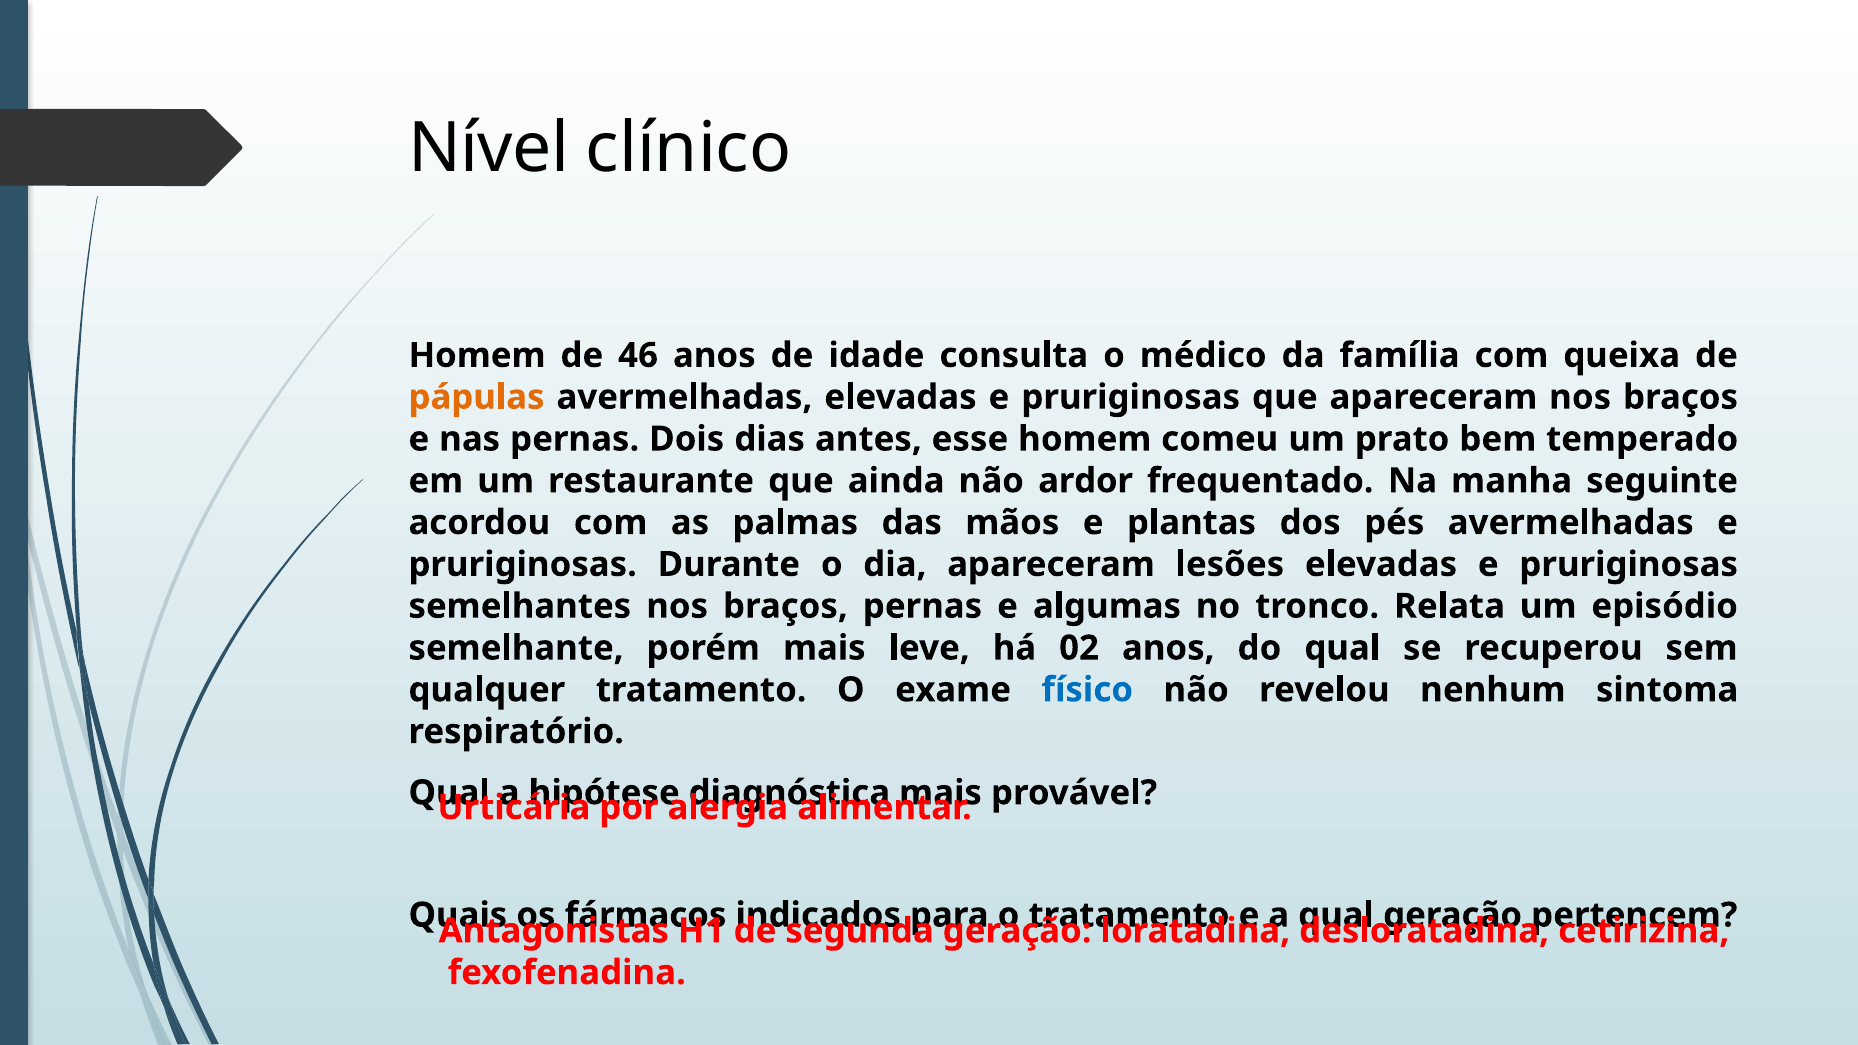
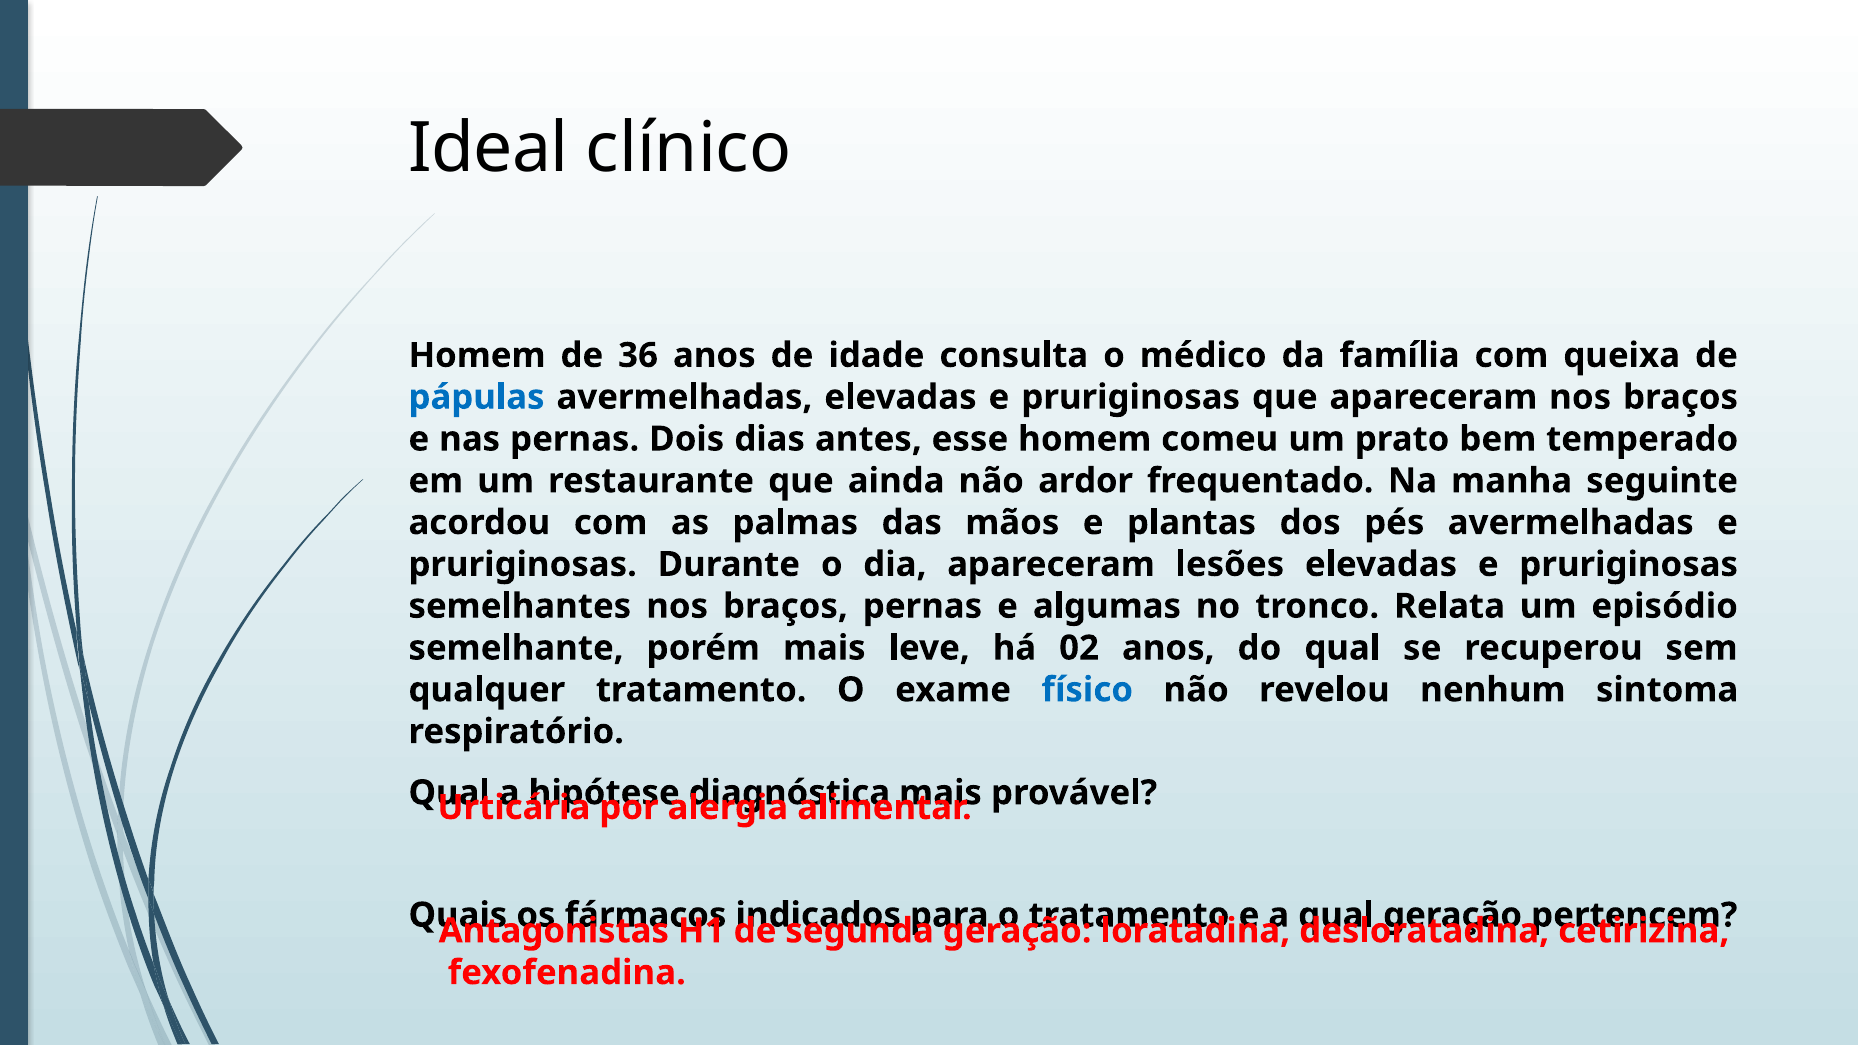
Nível: Nível -> Ideal
46: 46 -> 36
pápulas colour: orange -> blue
